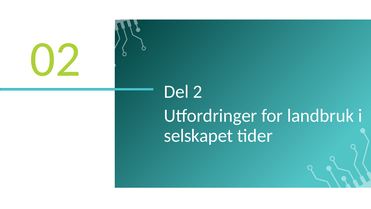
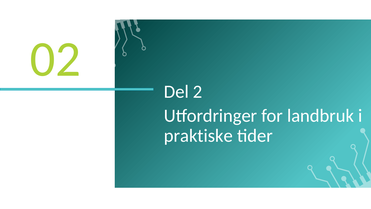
selskapet: selskapet -> praktiske
